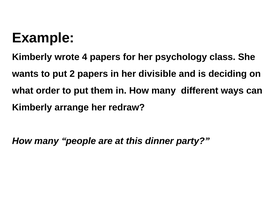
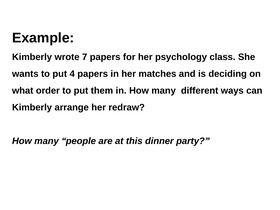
4: 4 -> 7
2: 2 -> 4
divisible: divisible -> matches
